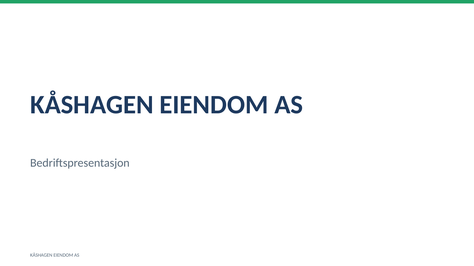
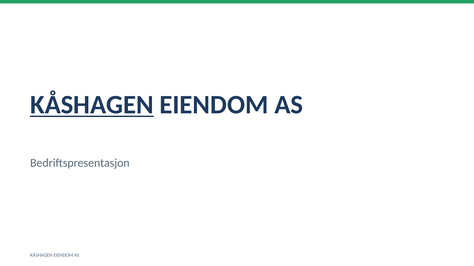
KÅSHAGEN at (92, 105) underline: none -> present
